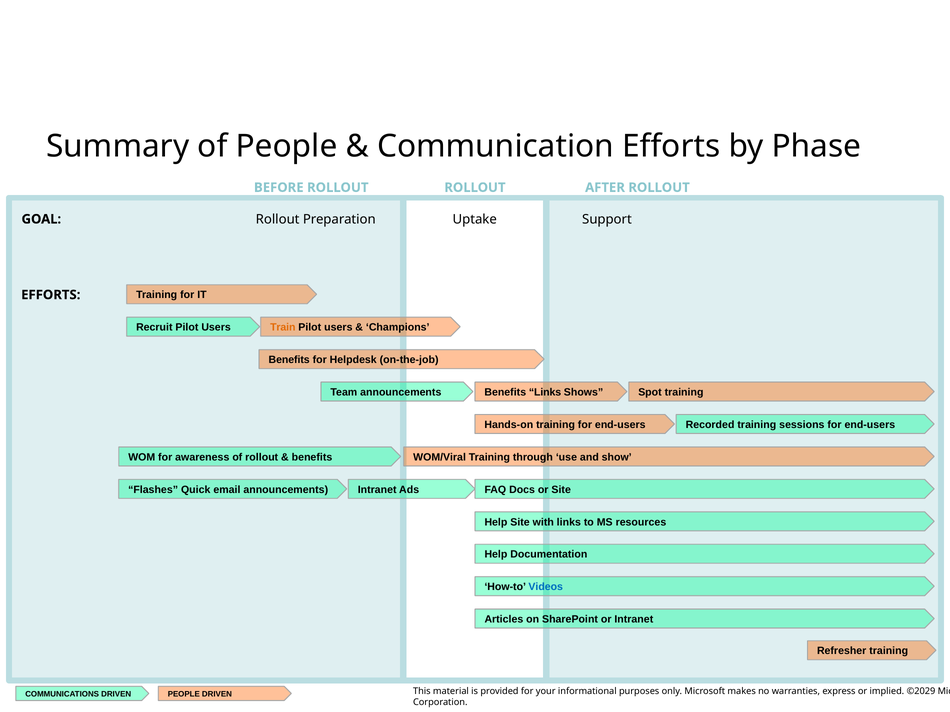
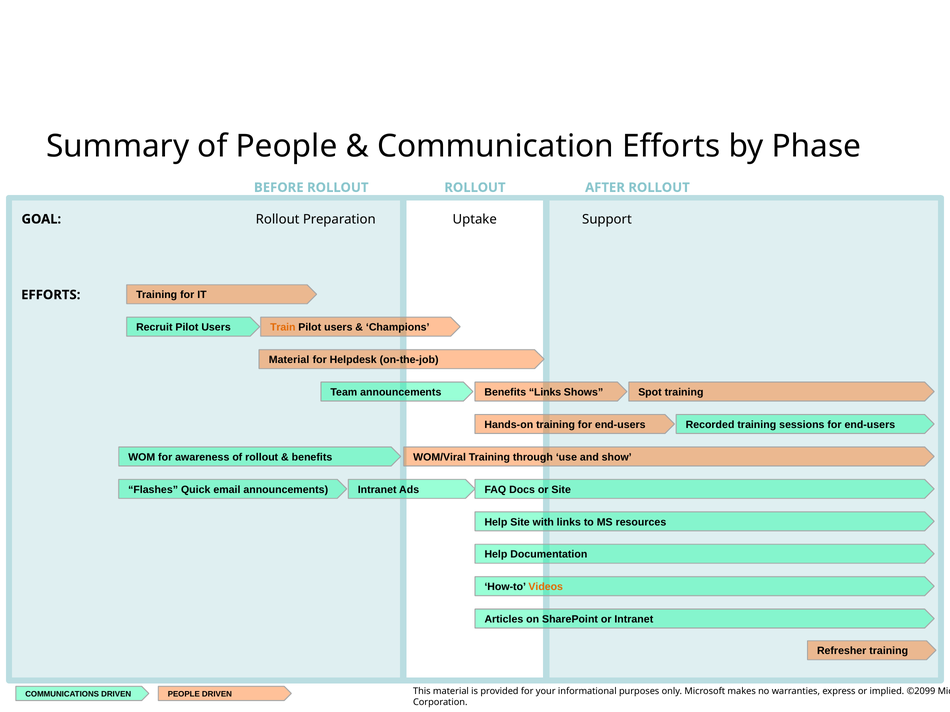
Benefits at (289, 360): Benefits -> Material
Videos colour: blue -> orange
©2029: ©2029 -> ©2099
